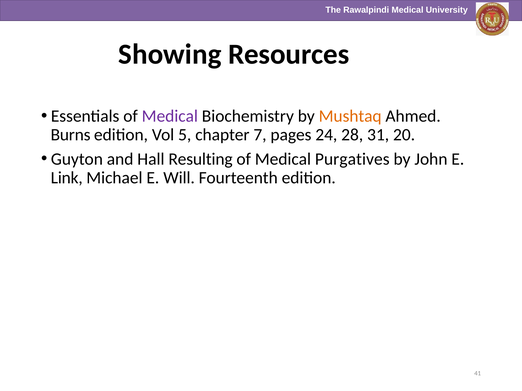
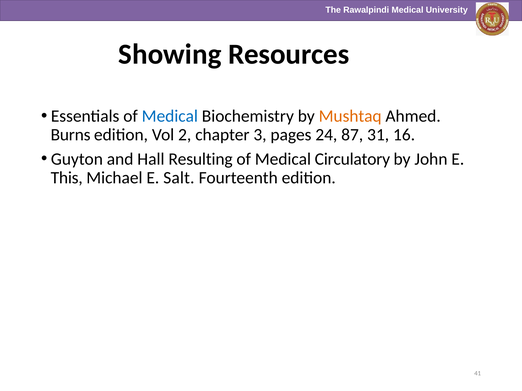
Medical at (170, 116) colour: purple -> blue
5: 5 -> 2
7: 7 -> 3
28: 28 -> 87
20: 20 -> 16
Purgatives: Purgatives -> Circulatory
Link: Link -> This
Will: Will -> Salt
